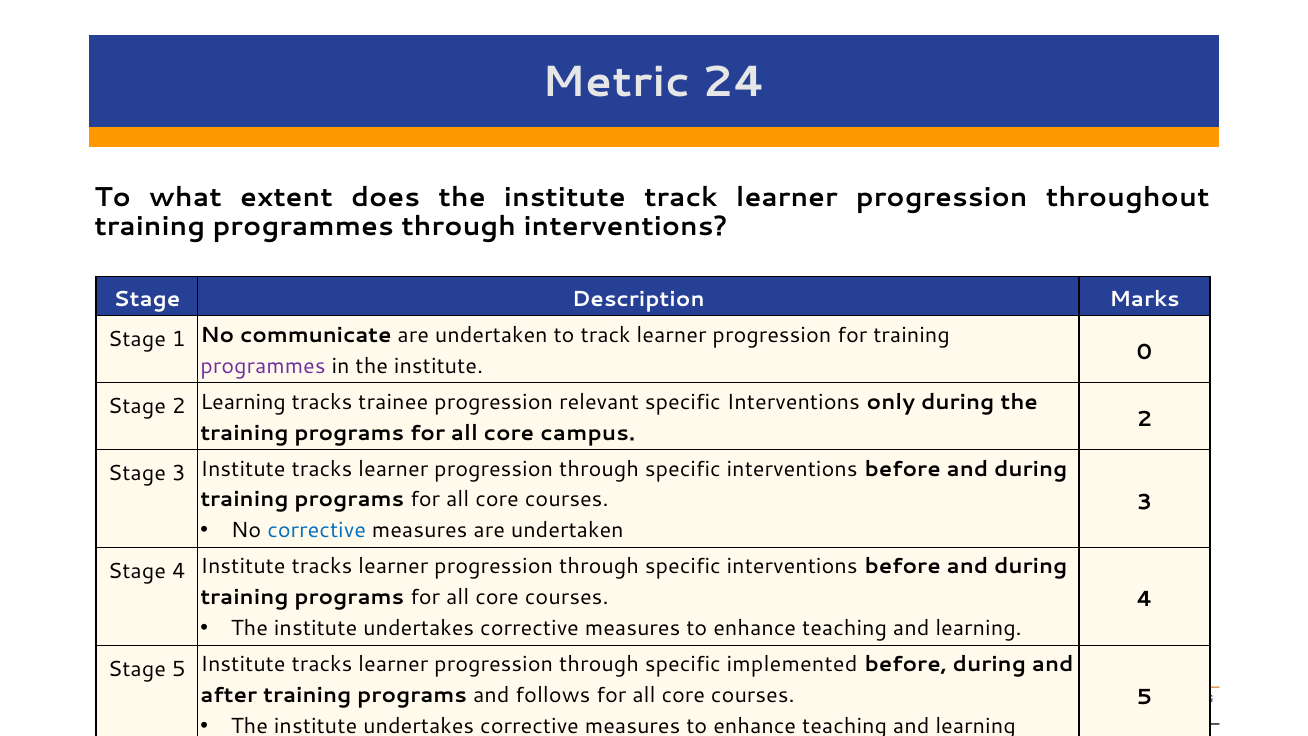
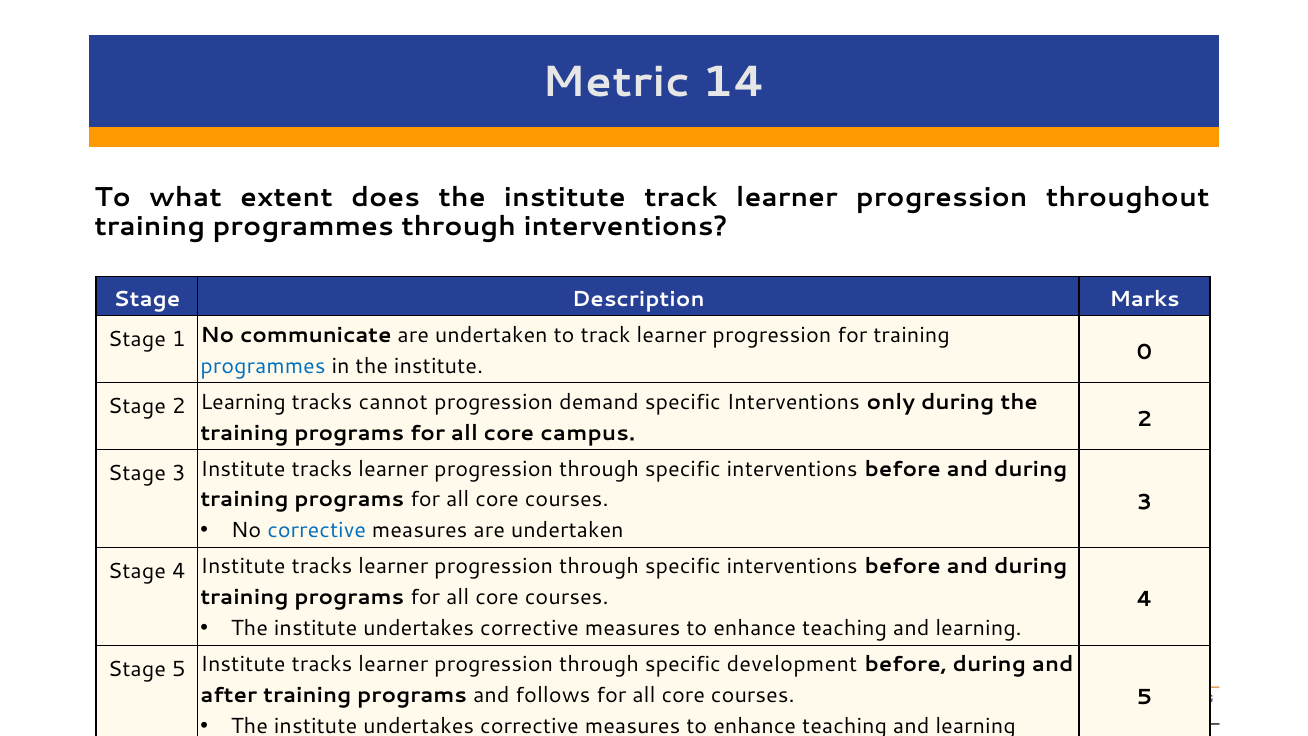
24: 24 -> 14
programmes at (263, 366) colour: purple -> blue
trainee: trainee -> cannot
relevant: relevant -> demand
implemented: implemented -> development
